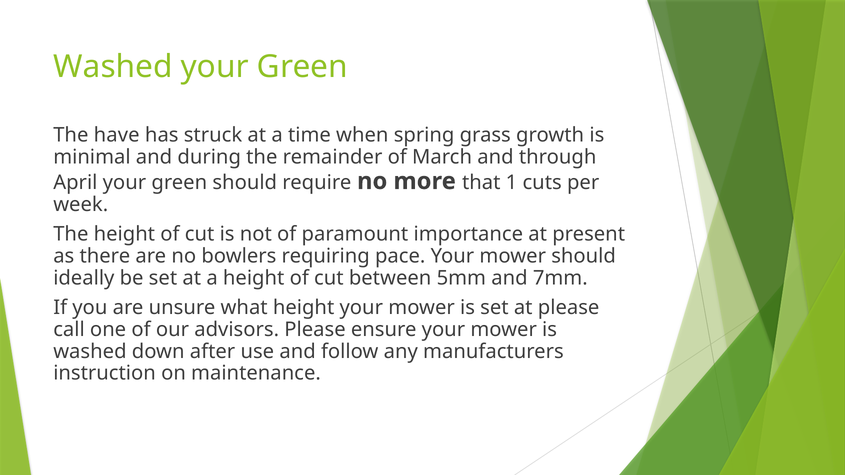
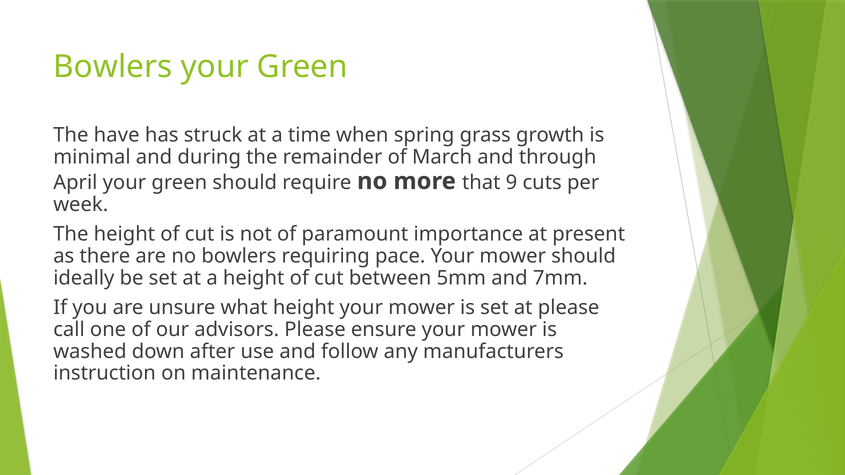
Washed at (113, 67): Washed -> Bowlers
1: 1 -> 9
